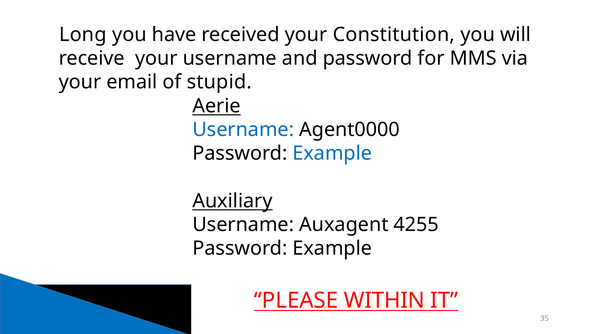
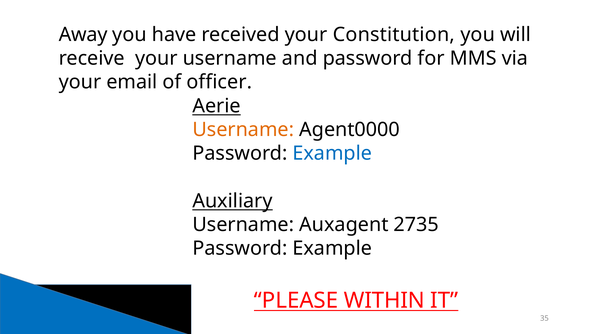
Long: Long -> Away
stupid: stupid -> officer
Username at (243, 130) colour: blue -> orange
4255: 4255 -> 2735
